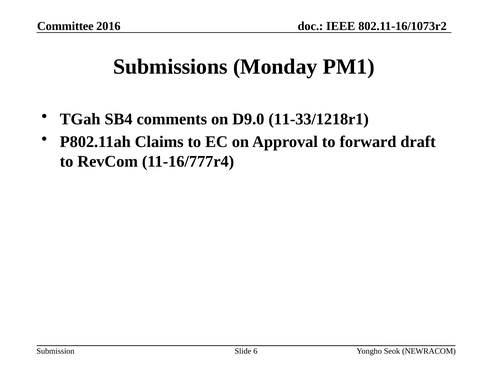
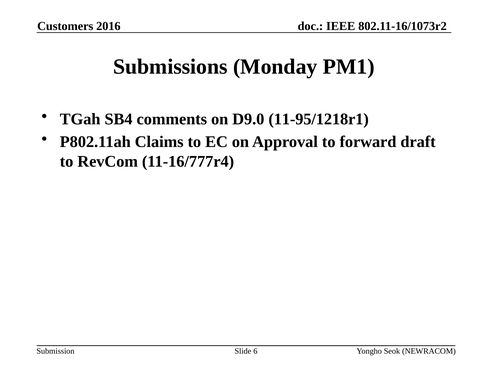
Committee: Committee -> Customers
11-33/1218r1: 11-33/1218r1 -> 11-95/1218r1
